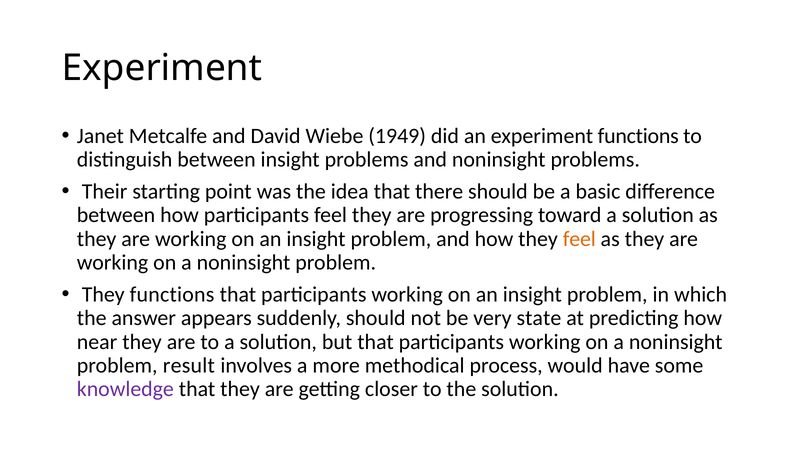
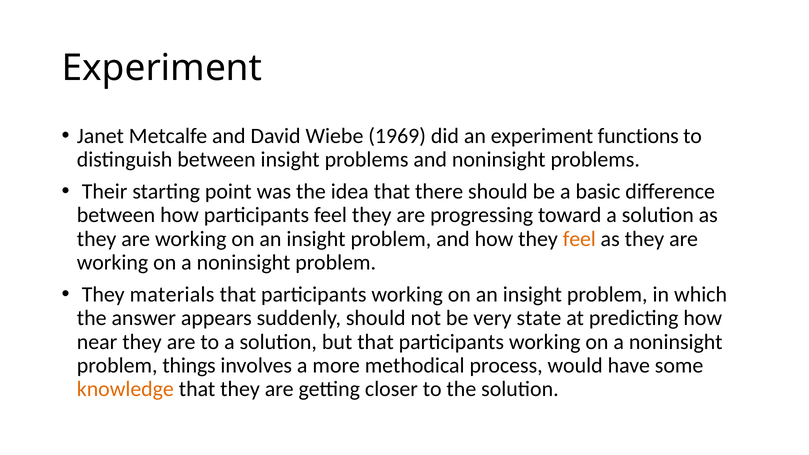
1949: 1949 -> 1969
They functions: functions -> materials
result: result -> things
knowledge colour: purple -> orange
